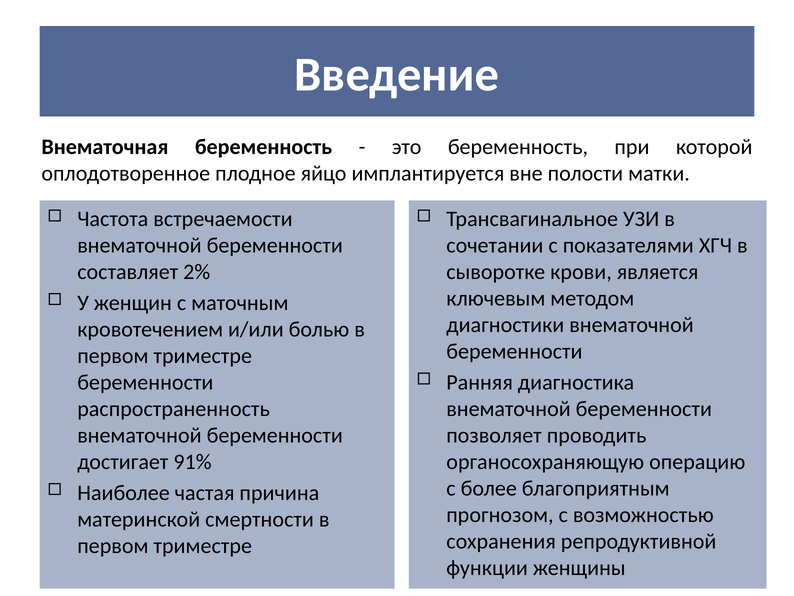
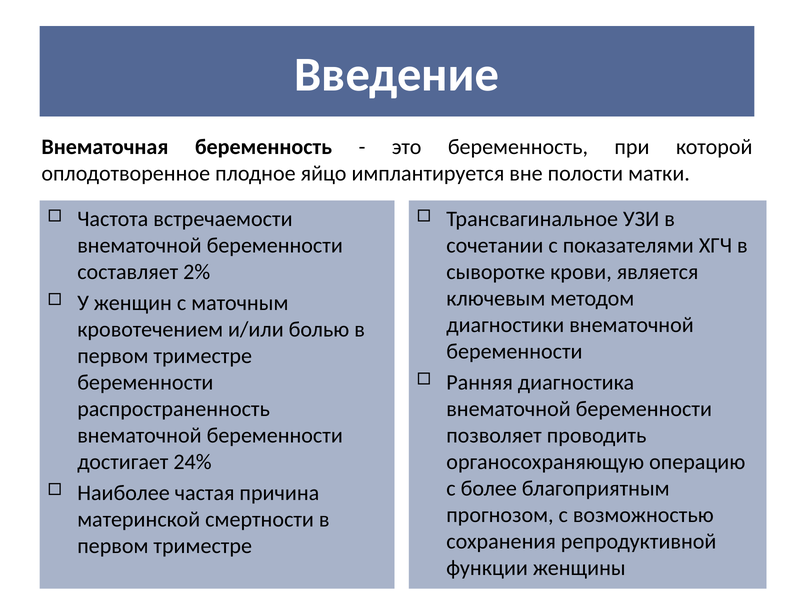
91%: 91% -> 24%
